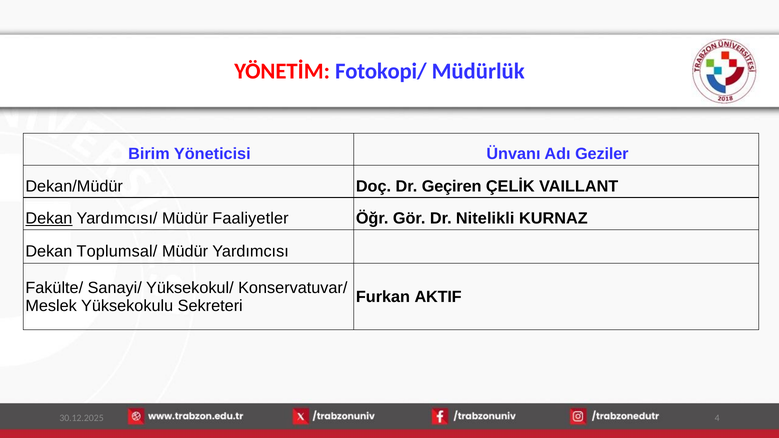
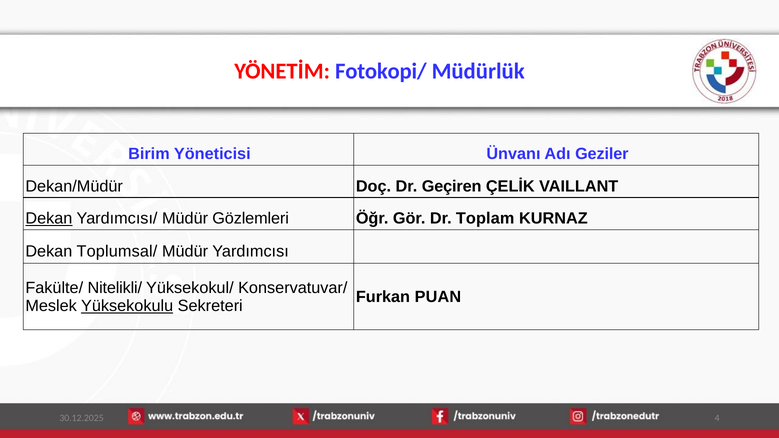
Faaliyetler: Faaliyetler -> Gözlemleri
Nitelikli: Nitelikli -> Toplam
Sanayi/: Sanayi/ -> Nitelikli/
AKTIF: AKTIF -> PUAN
Yüksekokulu underline: none -> present
